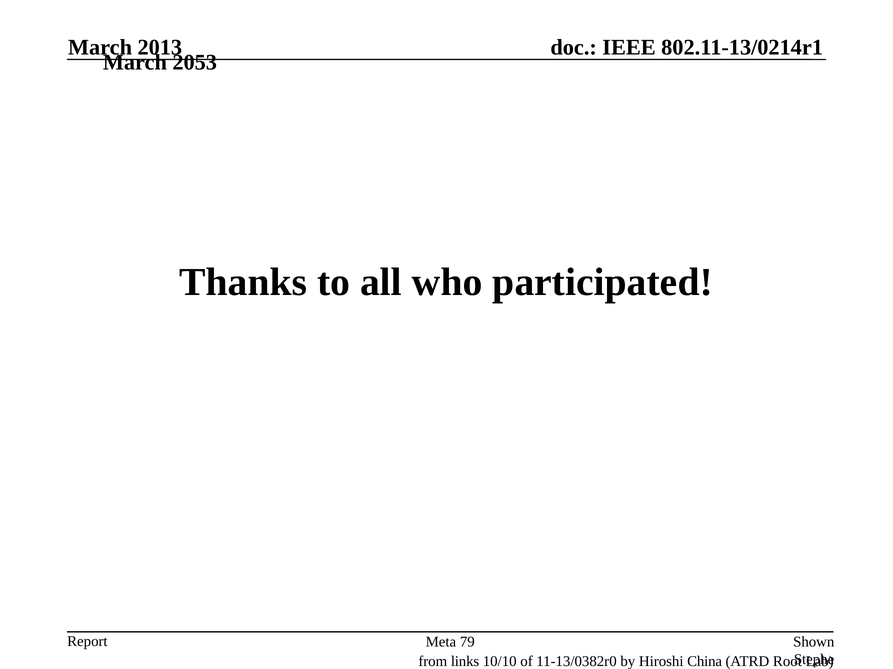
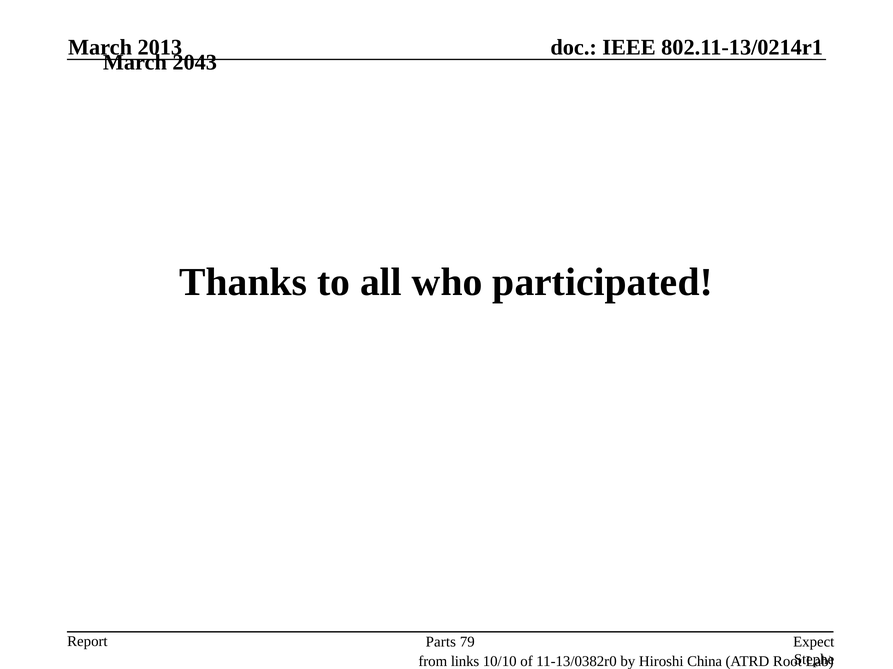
2053: 2053 -> 2043
Meta: Meta -> Parts
Shown: Shown -> Expect
